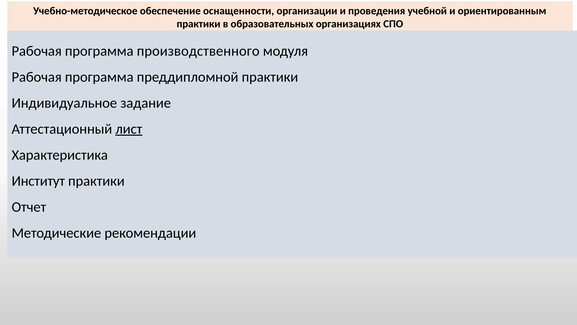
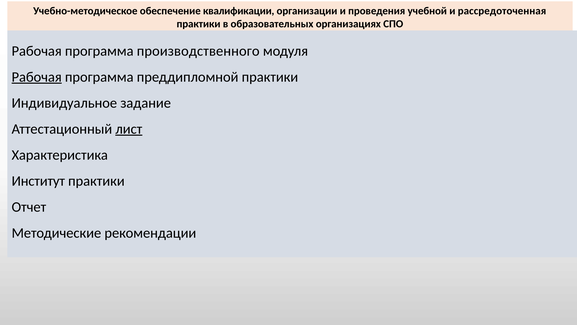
оснащенности: оснащенности -> квалификации
ориентированным: ориентированным -> рассредоточенная
Рабочая at (37, 77) underline: none -> present
